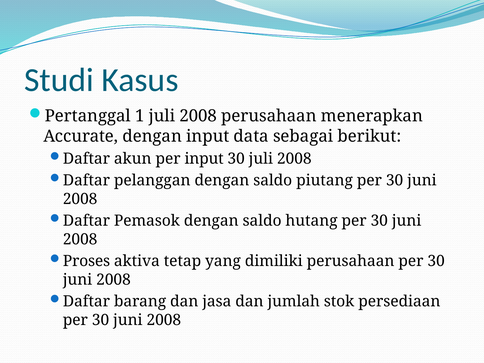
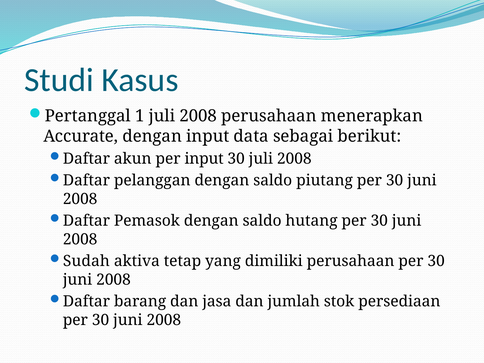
Proses: Proses -> Sudah
